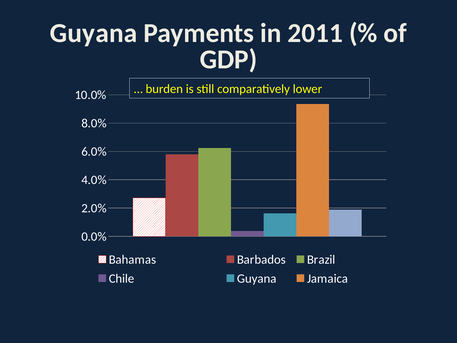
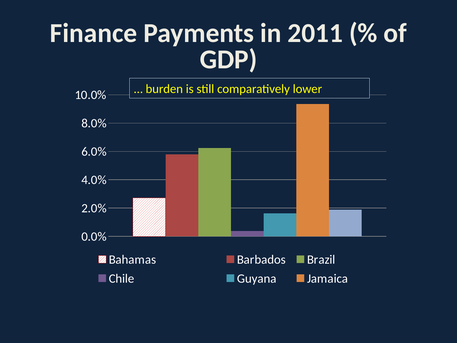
Guyana at (94, 33): Guyana -> Finance
